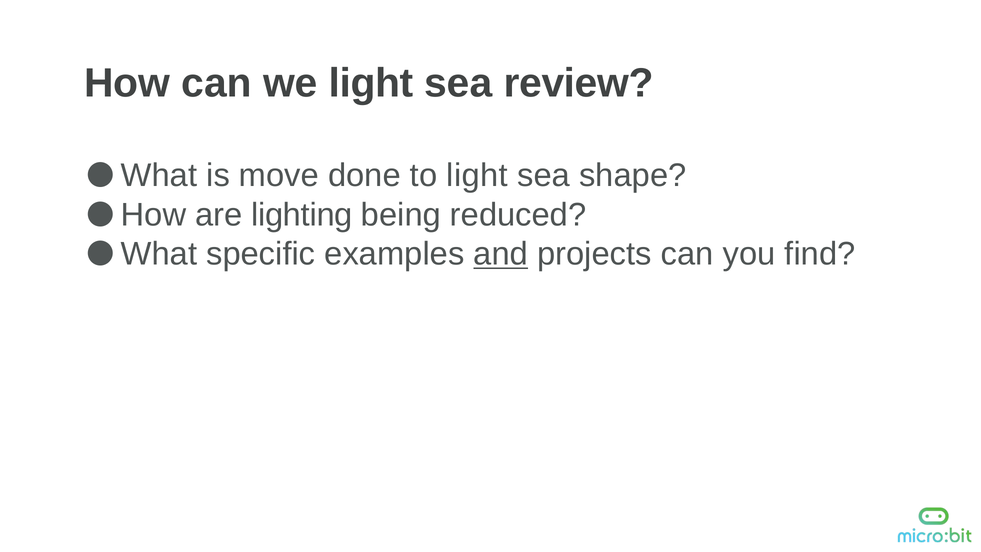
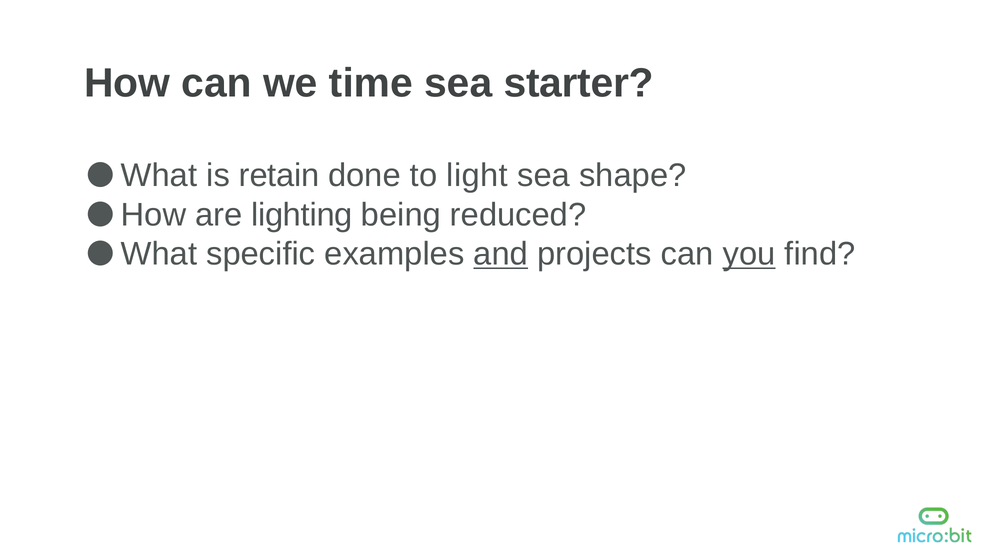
we light: light -> time
review: review -> starter
move: move -> retain
you underline: none -> present
